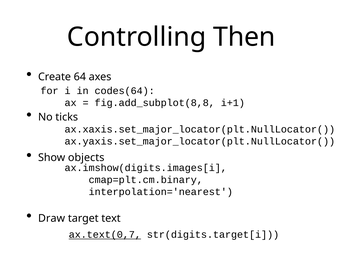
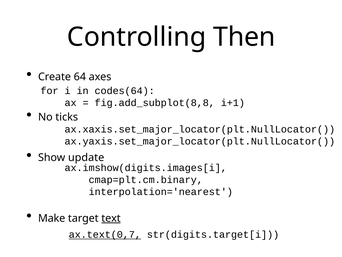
objects: objects -> update
Draw: Draw -> Make
text underline: none -> present
